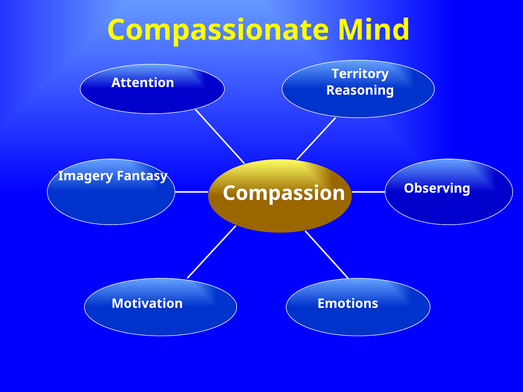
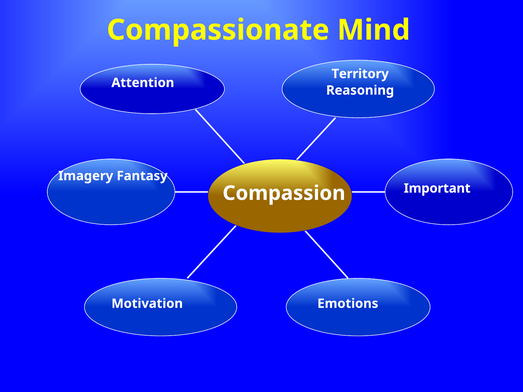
Observing: Observing -> Important
